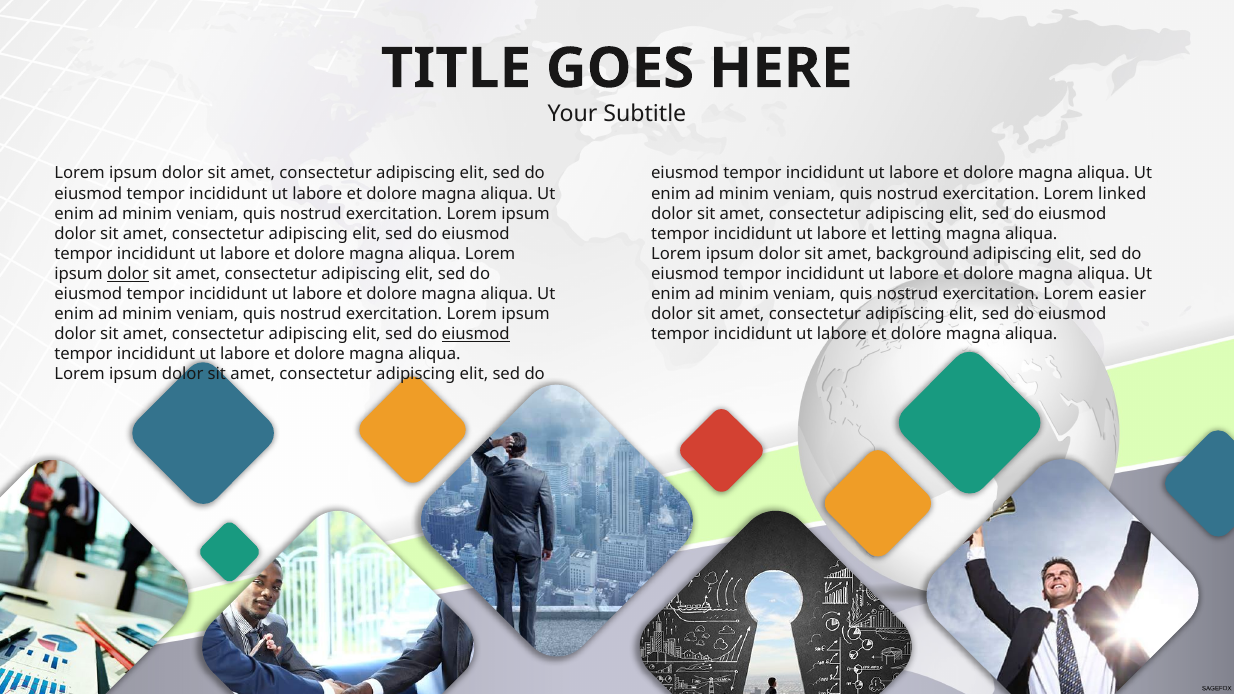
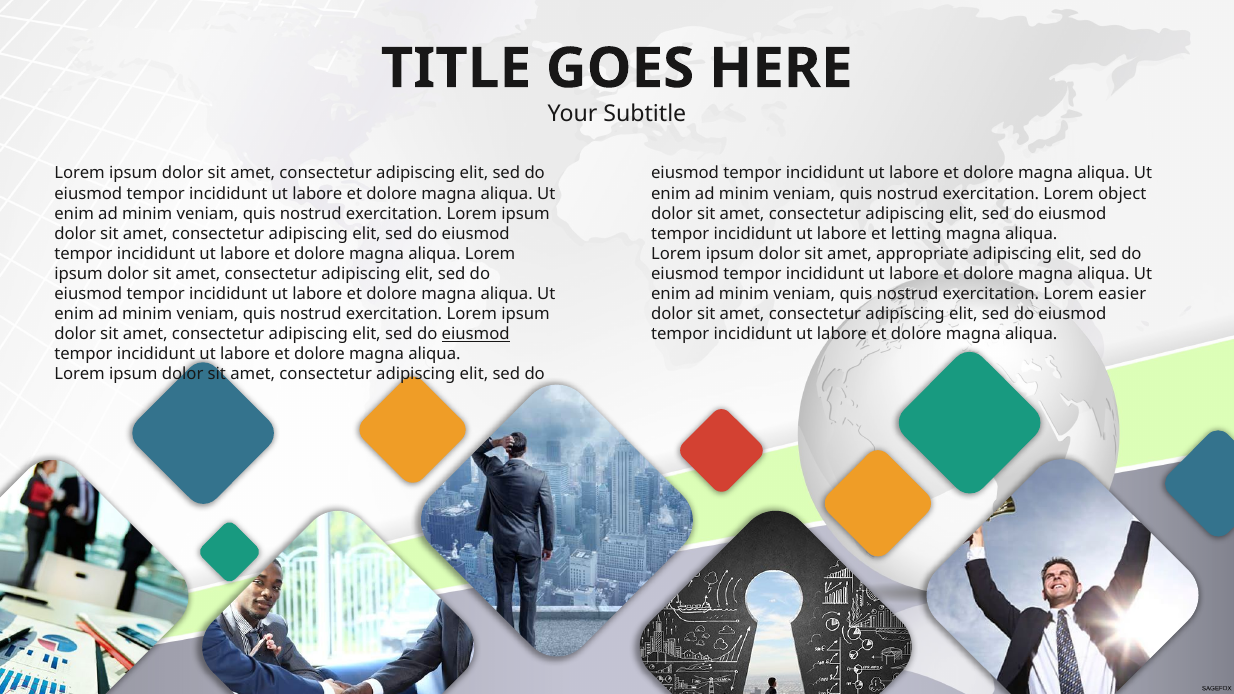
linked: linked -> object
background: background -> appropriate
dolor at (128, 274) underline: present -> none
